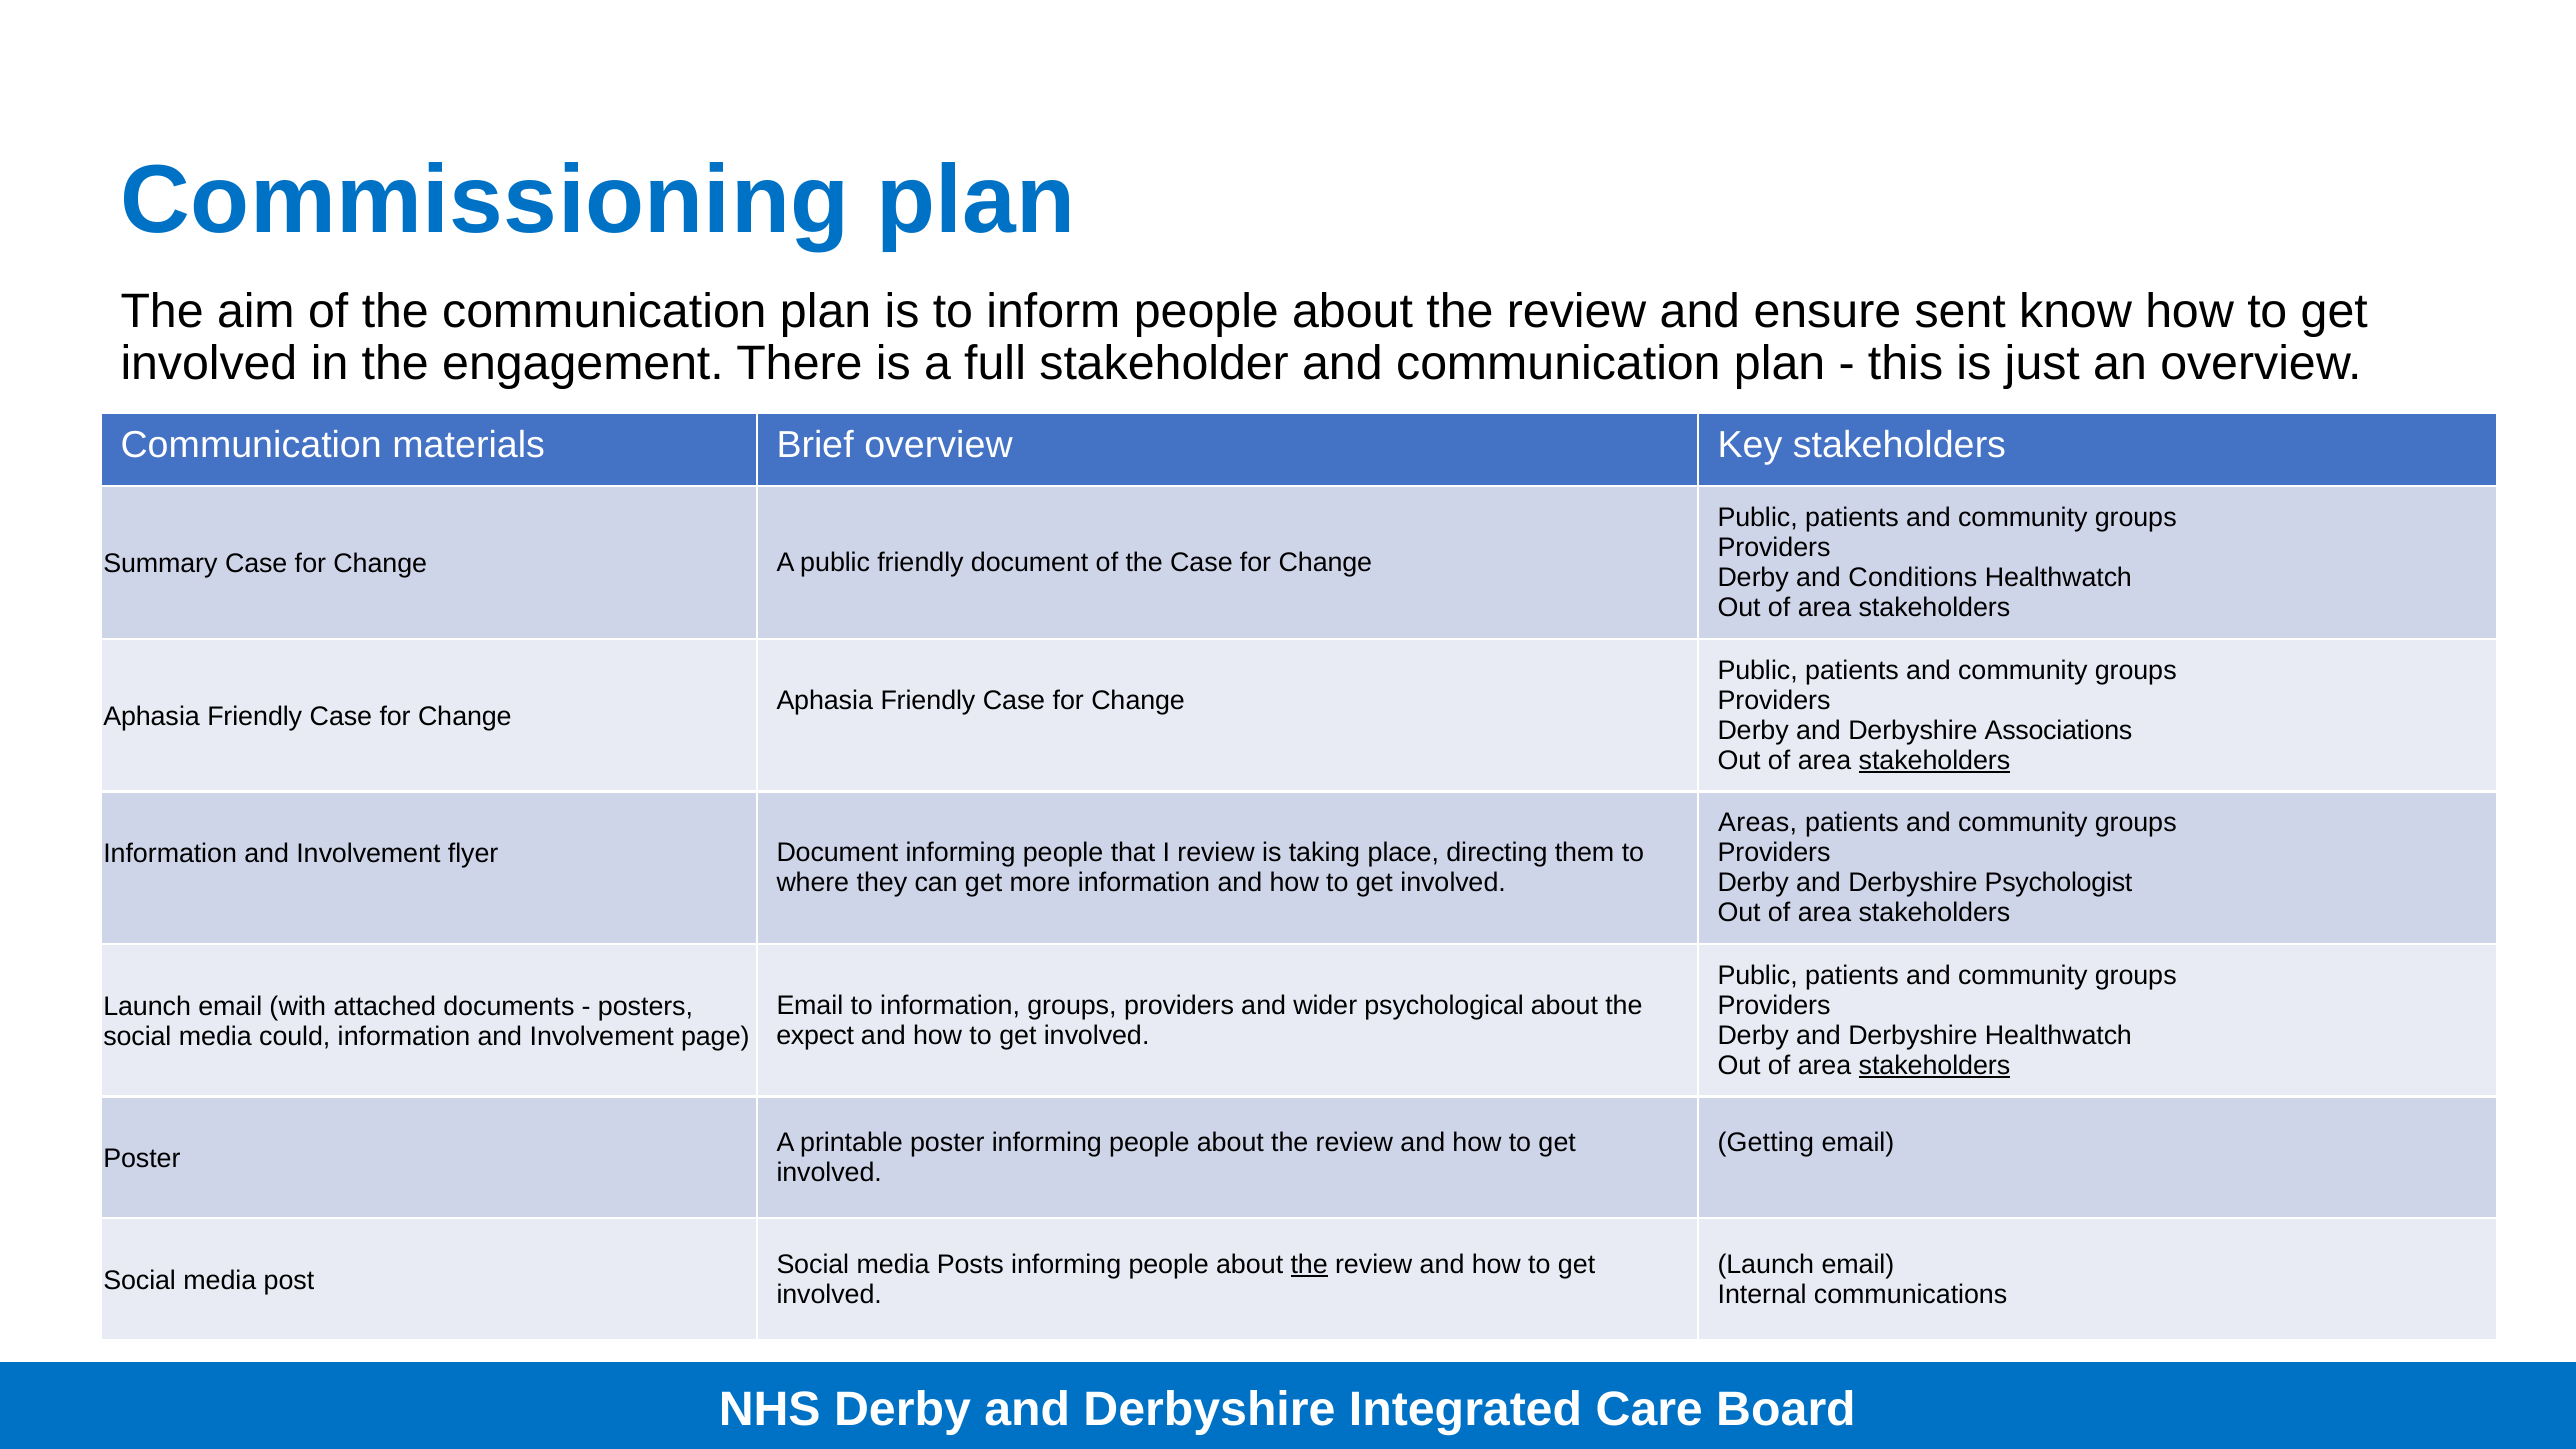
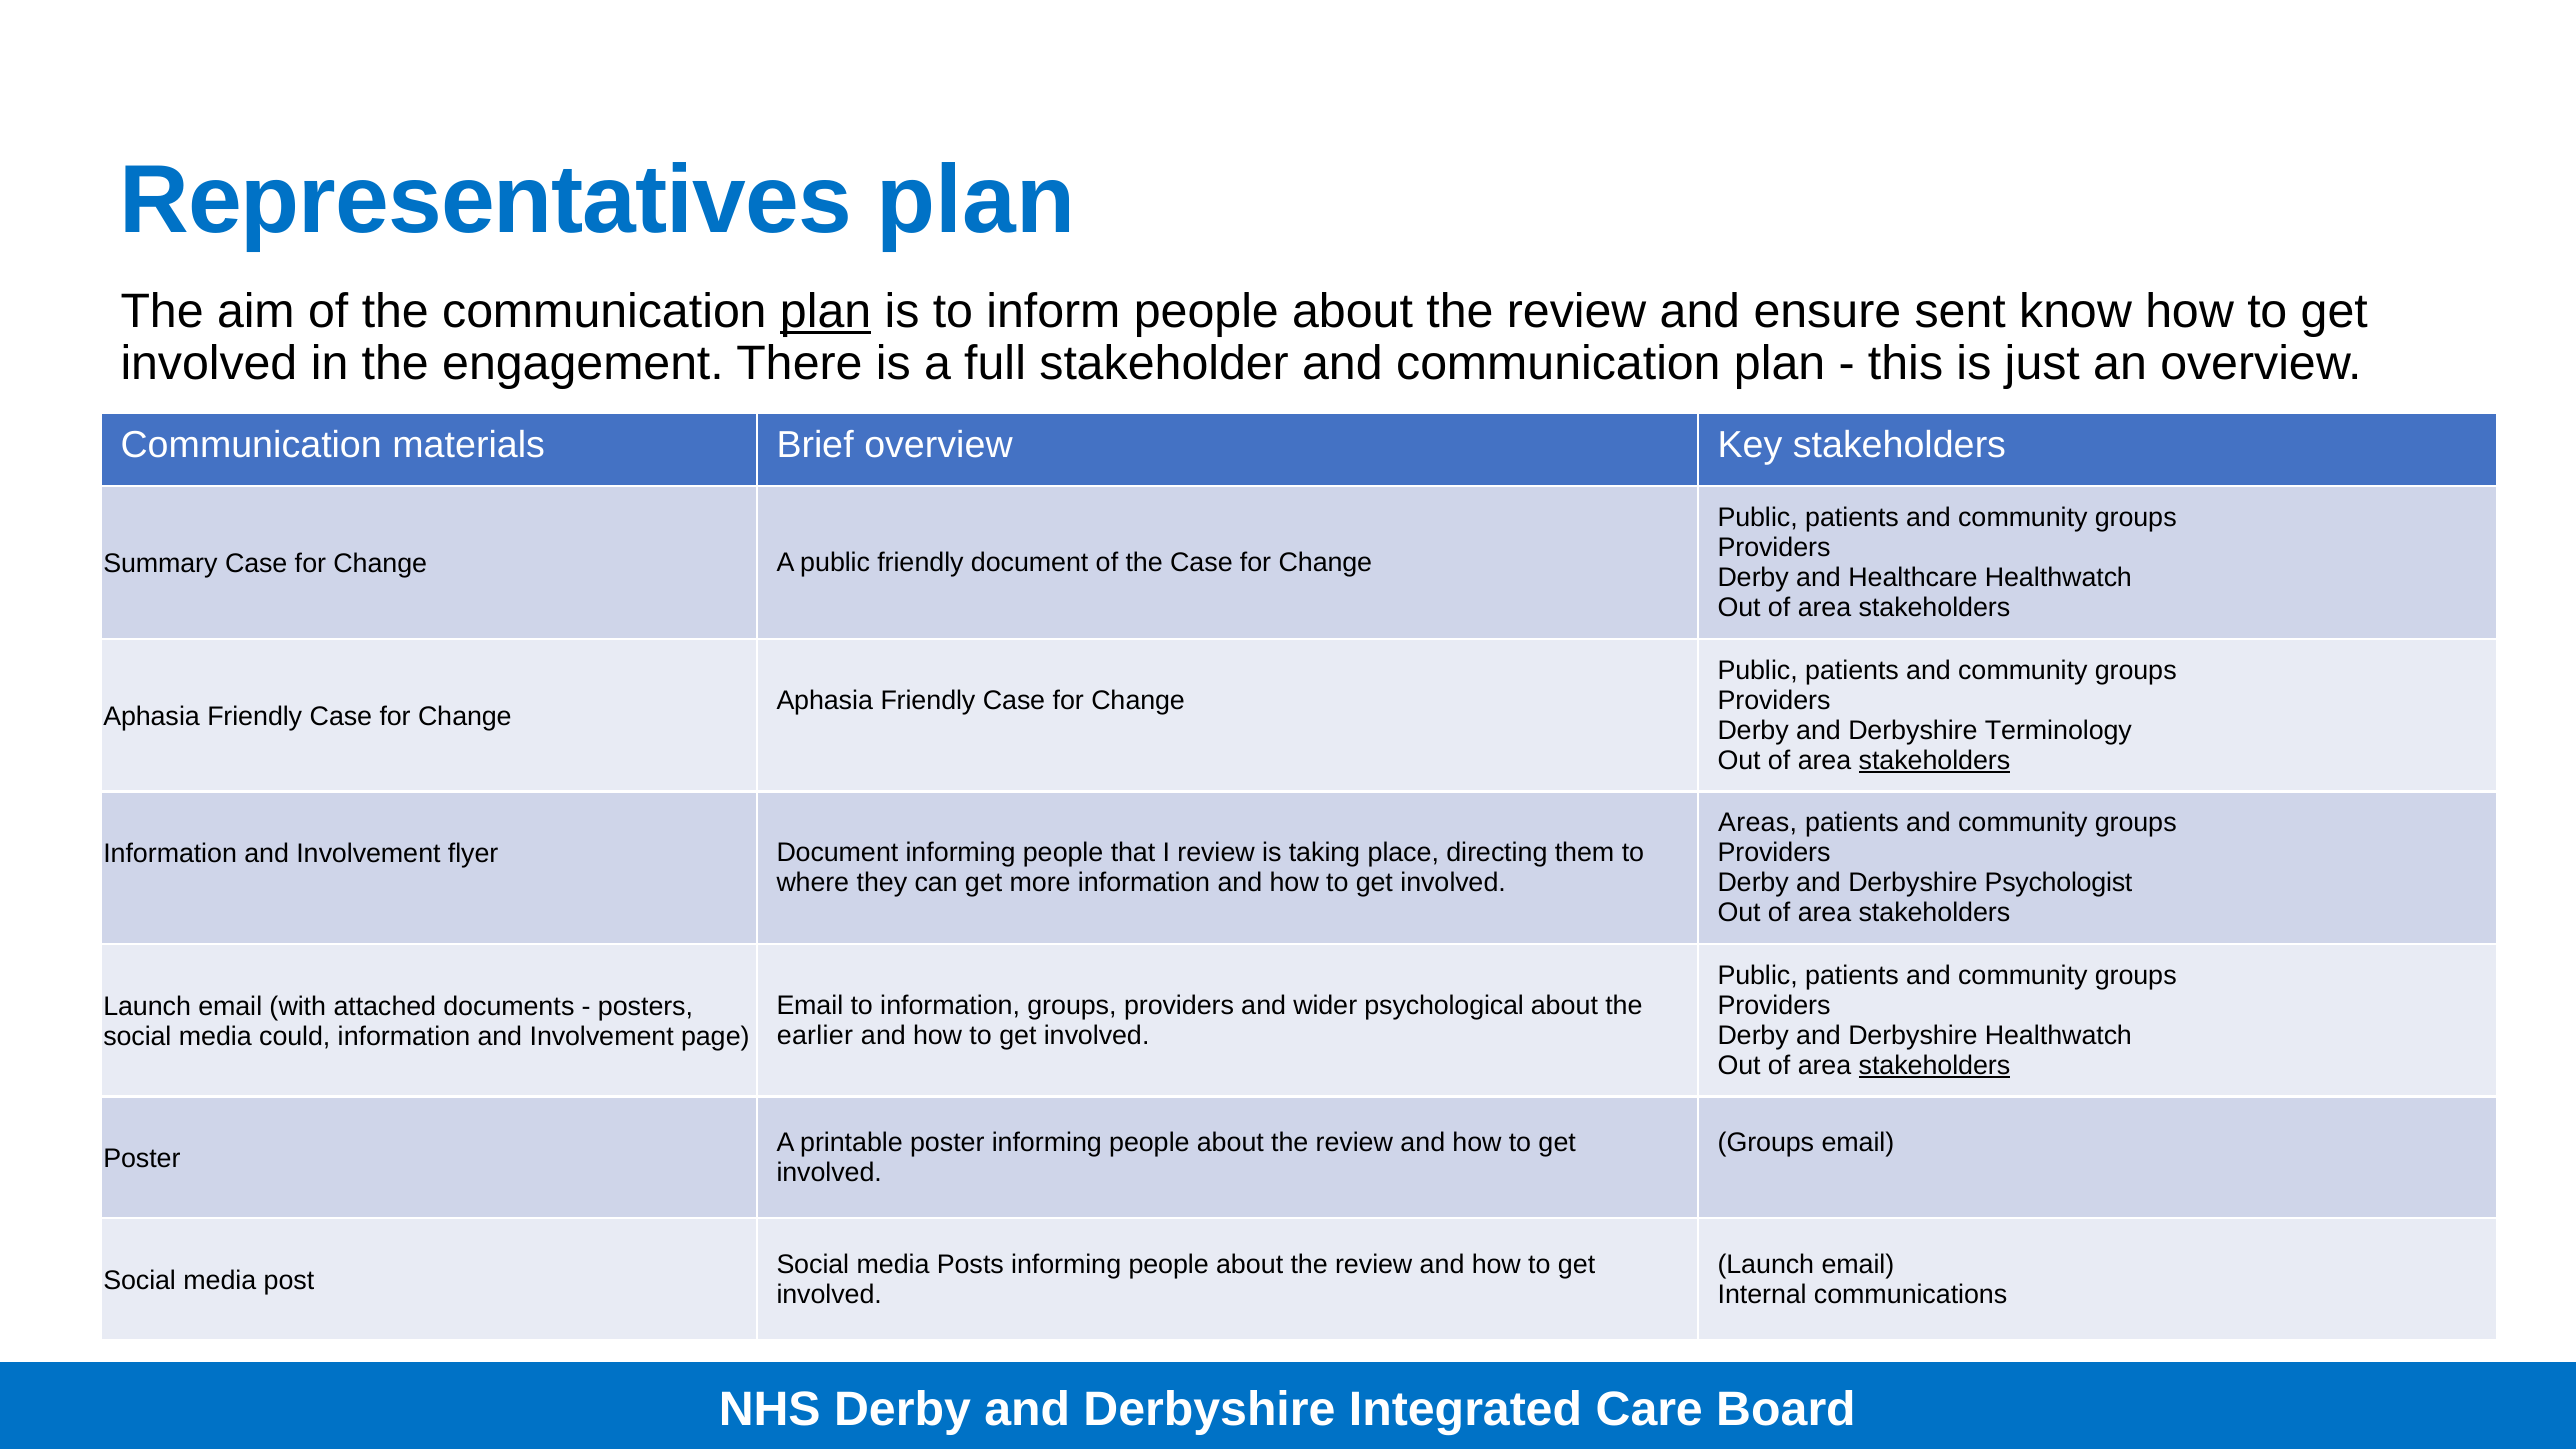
Commissioning: Commissioning -> Representatives
plan at (826, 312) underline: none -> present
Conditions: Conditions -> Healthcare
Associations: Associations -> Terminology
expect: expect -> earlier
Getting at (1766, 1143): Getting -> Groups
the at (1309, 1264) underline: present -> none
